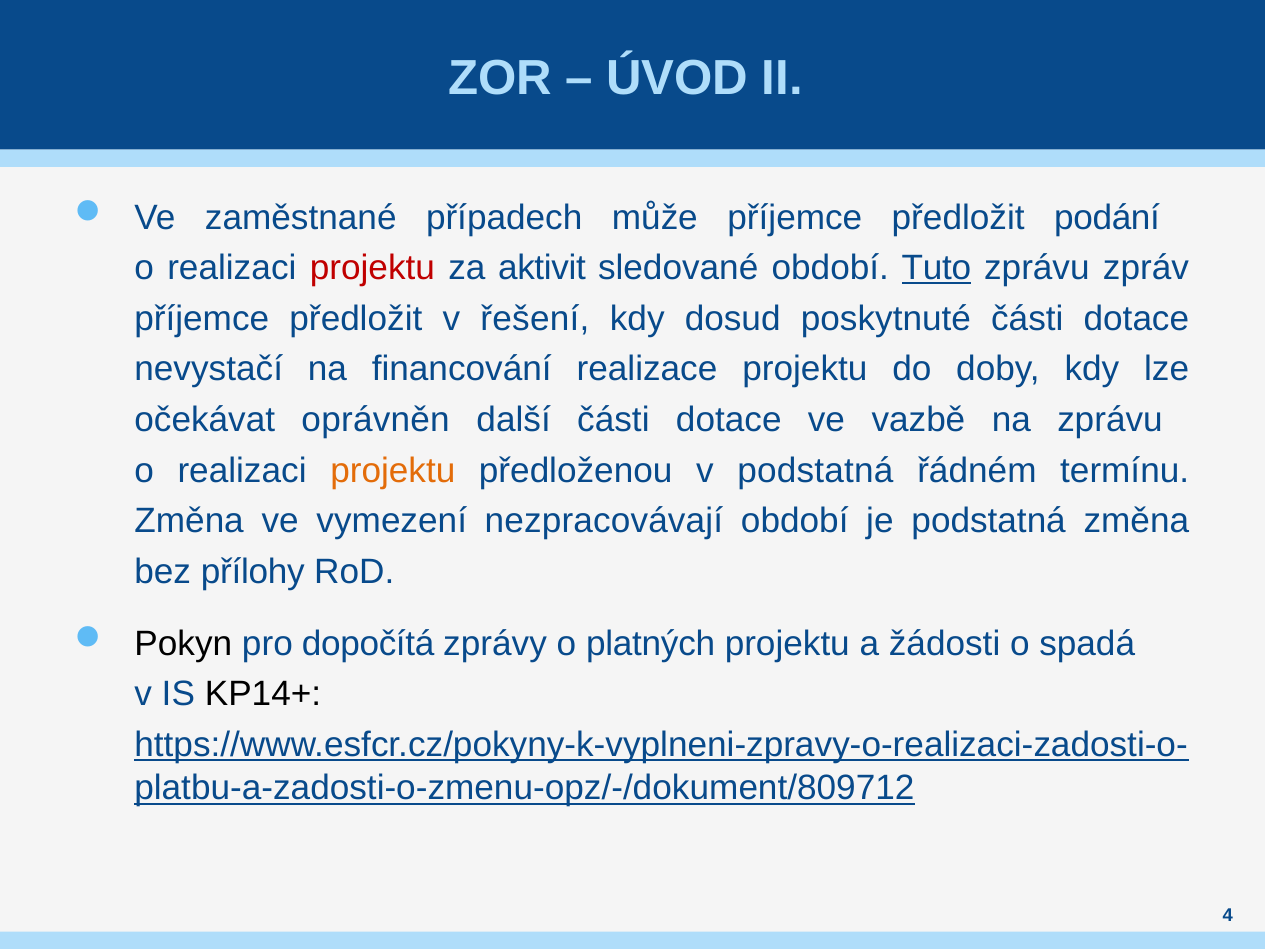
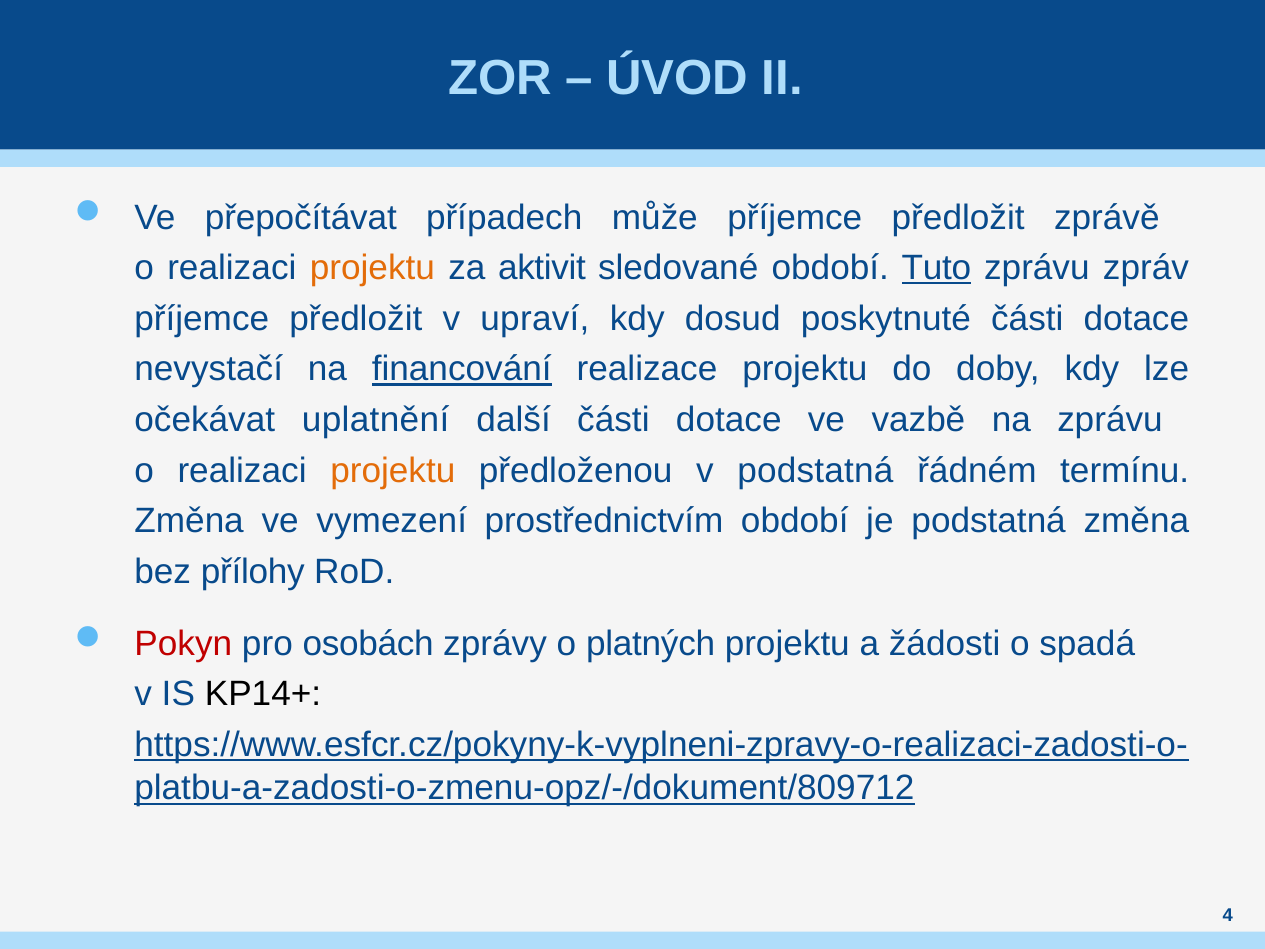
zaměstnané: zaměstnané -> přepočítávat
podání: podání -> zprávě
projektu at (372, 268) colour: red -> orange
řešení: řešení -> upraví
financování underline: none -> present
oprávněn: oprávněn -> uplatnění
nezpracovávají: nezpracovávají -> prostřednictvím
Pokyn colour: black -> red
dopočítá: dopočítá -> osobách
